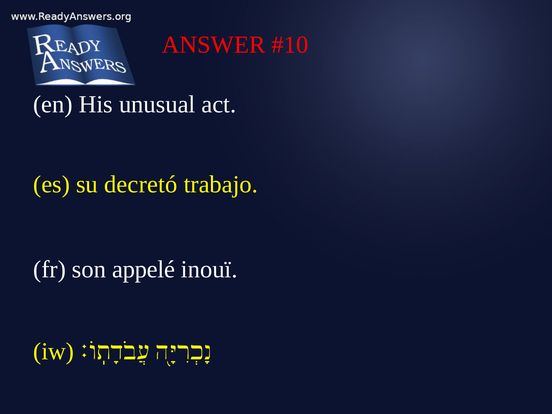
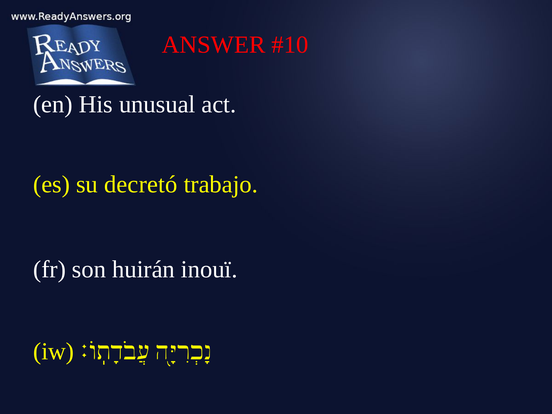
appelé: appelé -> huirán
